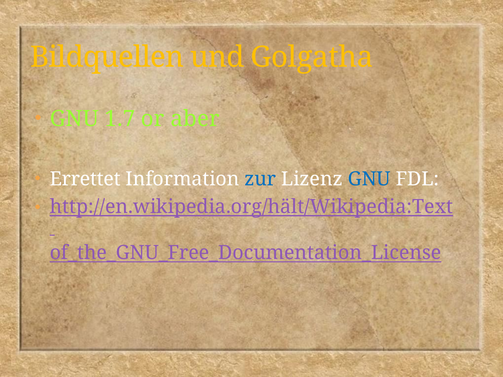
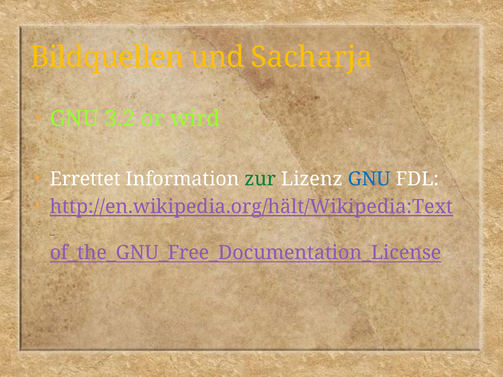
Golgatha: Golgatha -> Sacharja
1.7: 1.7 -> 3.2
aber: aber -> wird
zur colour: blue -> green
